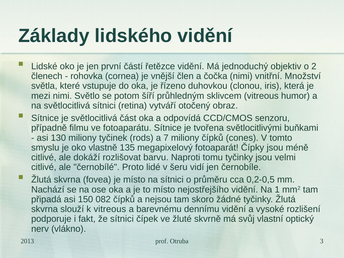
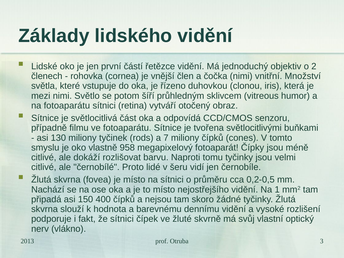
na světlocitlivá: světlocitlivá -> fotoaparátu
135: 135 -> 958
082: 082 -> 400
k vitreous: vitreous -> hodnota
